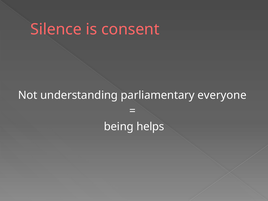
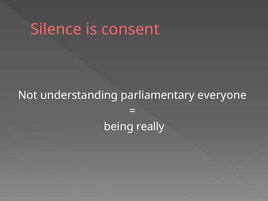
helps: helps -> really
